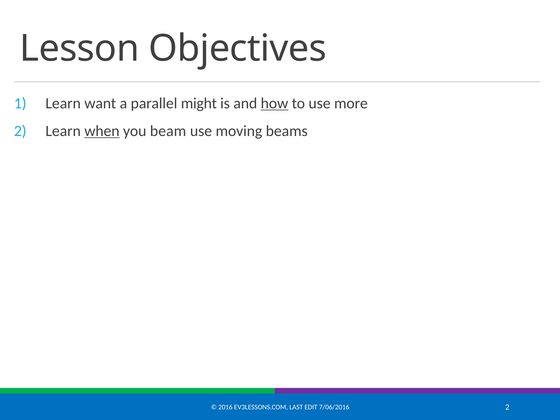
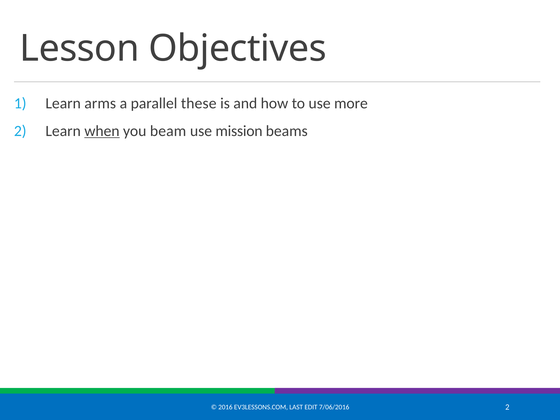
want: want -> arms
might: might -> these
how underline: present -> none
moving: moving -> mission
